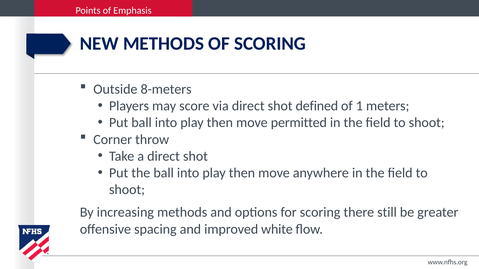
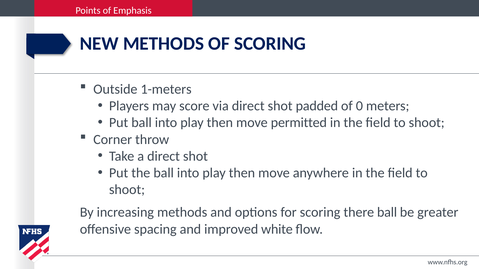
8-meters: 8-meters -> 1-meters
defined: defined -> padded
1: 1 -> 0
there still: still -> ball
